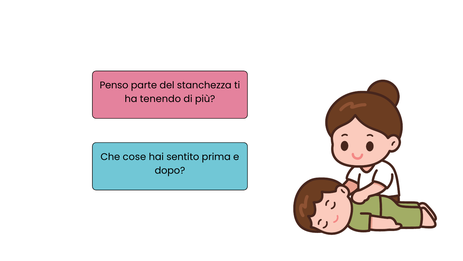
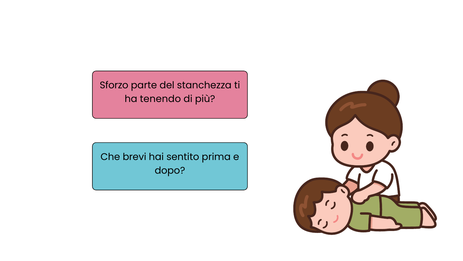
Penso: Penso -> Sforzo
cose: cose -> brevi
